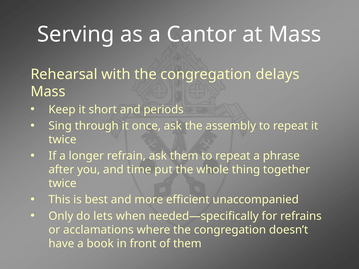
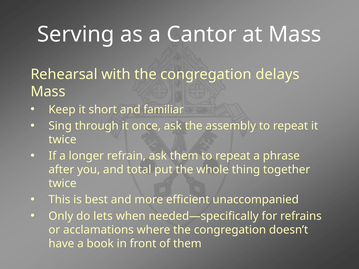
periods: periods -> familiar
time: time -> total
